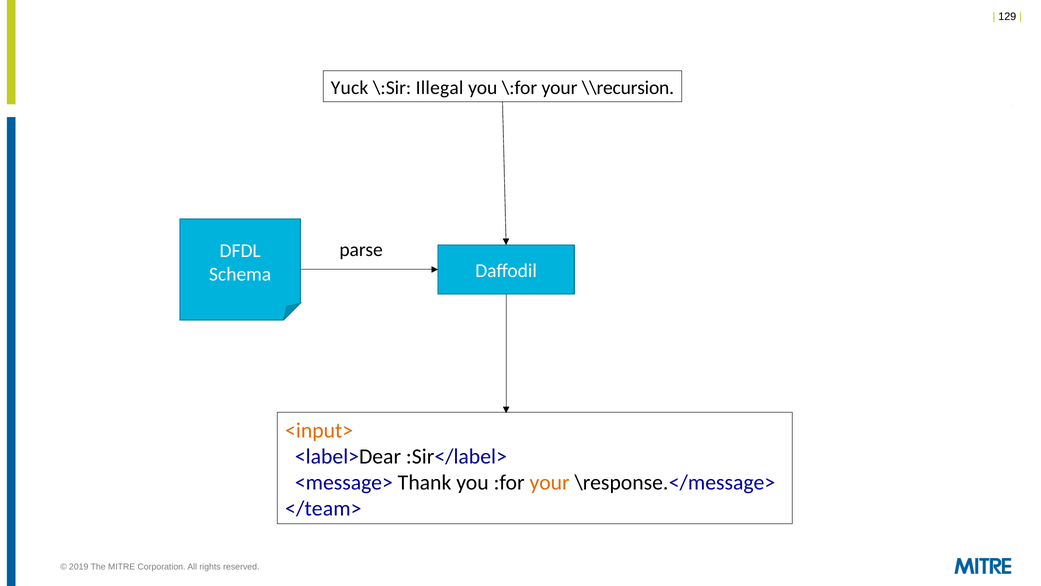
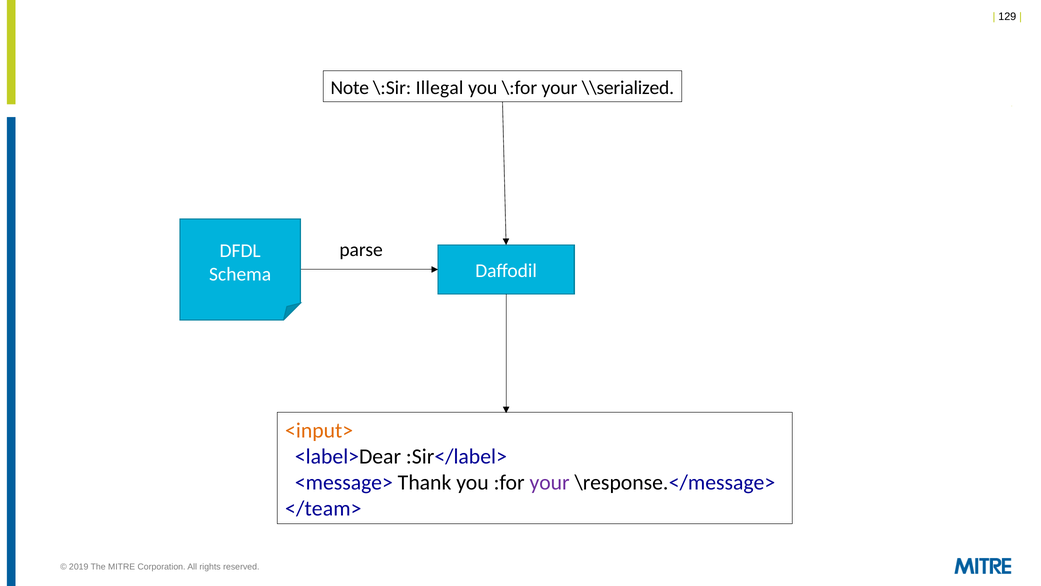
Yuck: Yuck -> Note
\\recursion: \\recursion -> \\serialized
your at (550, 482) colour: orange -> purple
